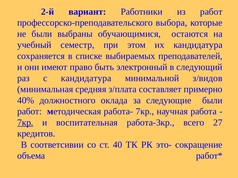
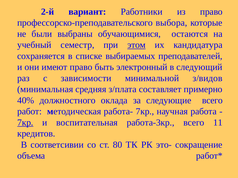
из работ: работ -> право
этом underline: none -> present
с кандидатура: кандидатура -> зависимости
следующие были: были -> всего
27: 27 -> 11
40: 40 -> 80
